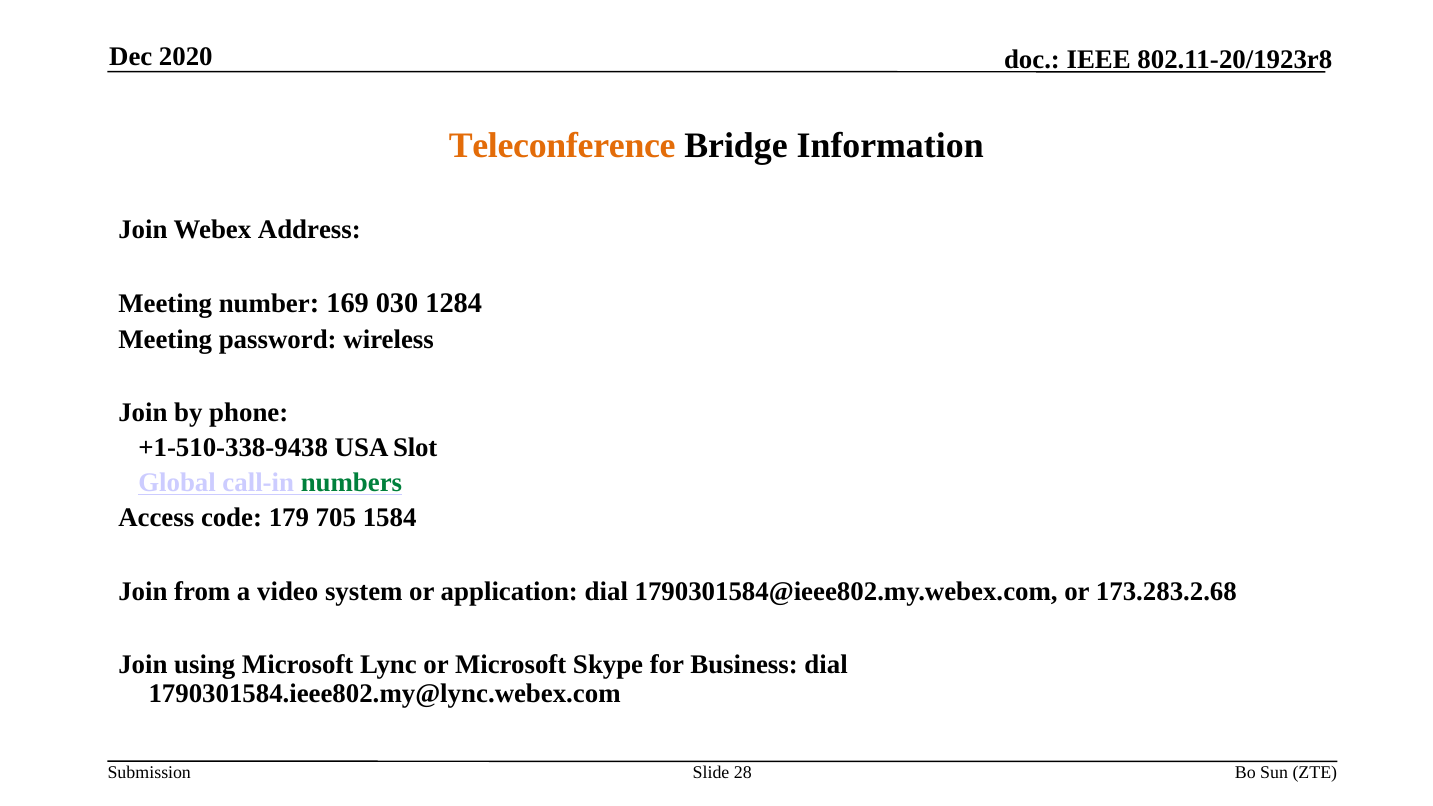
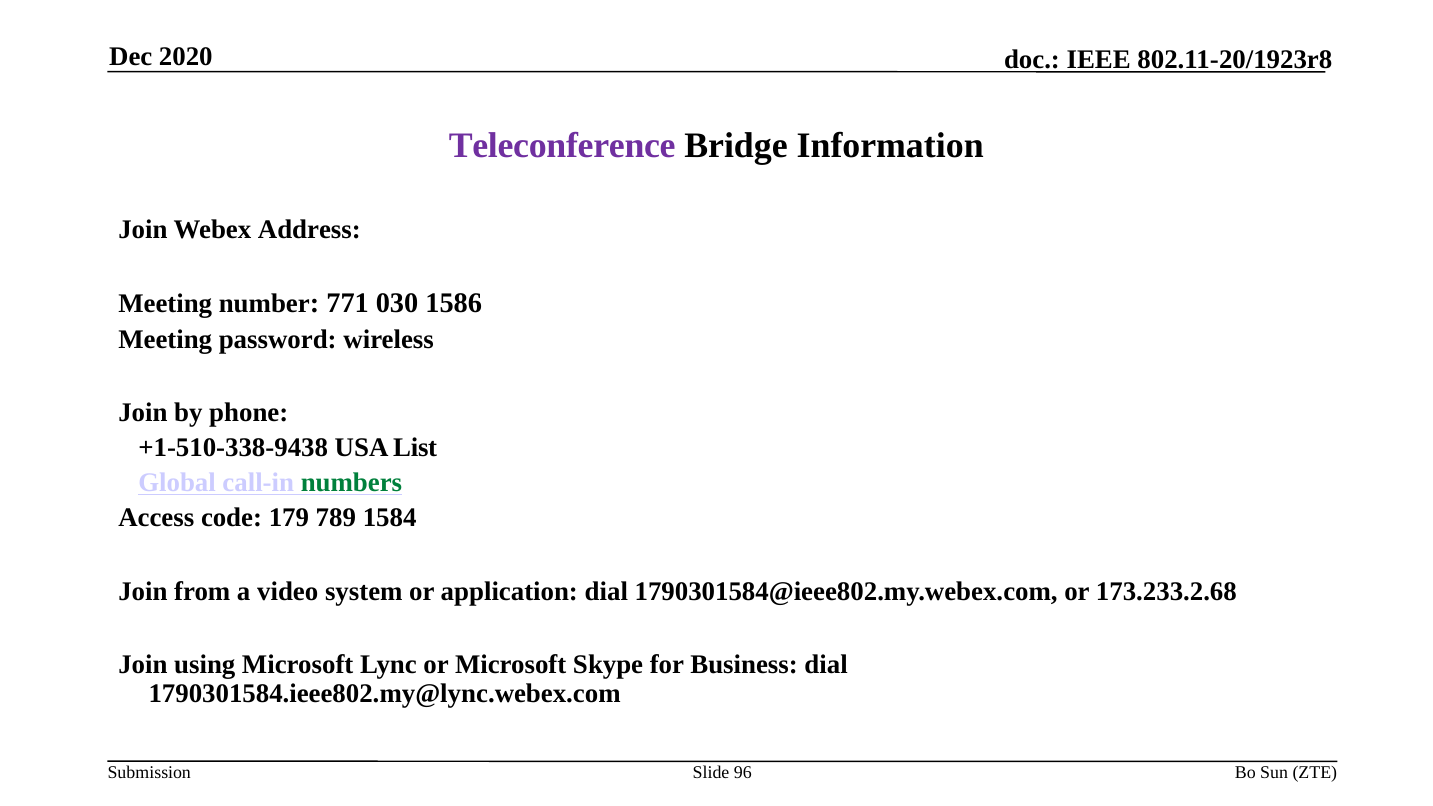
Teleconference colour: orange -> purple
169: 169 -> 771
1284: 1284 -> 1586
Slot: Slot -> List
705: 705 -> 789
173.283.2.68: 173.283.2.68 -> 173.233.2.68
28: 28 -> 96
